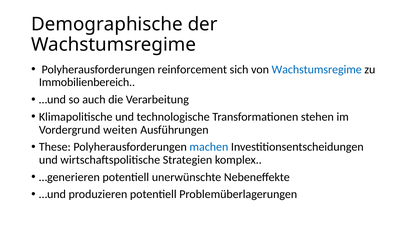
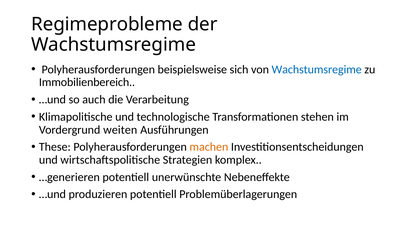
Demographische: Demographische -> Regimeprobleme
reinforcement: reinforcement -> beispielsweise
machen colour: blue -> orange
